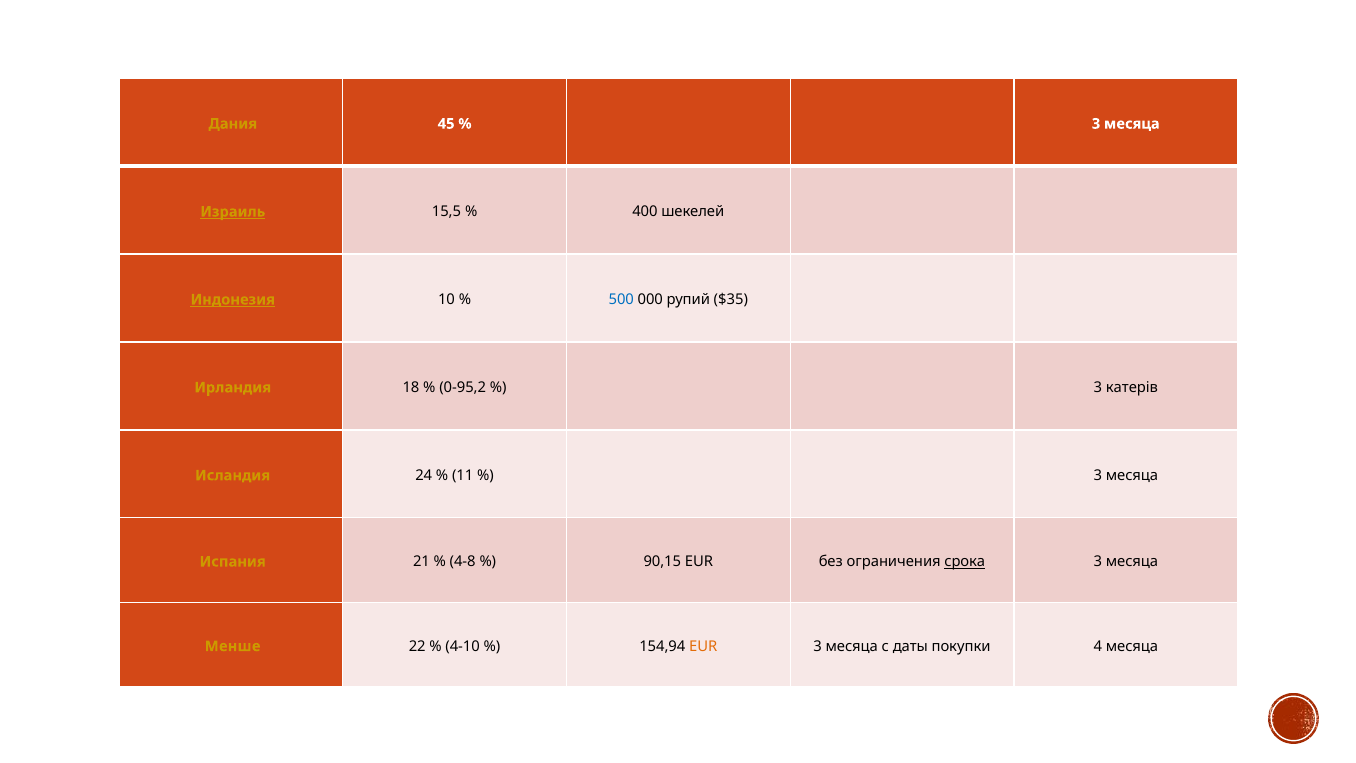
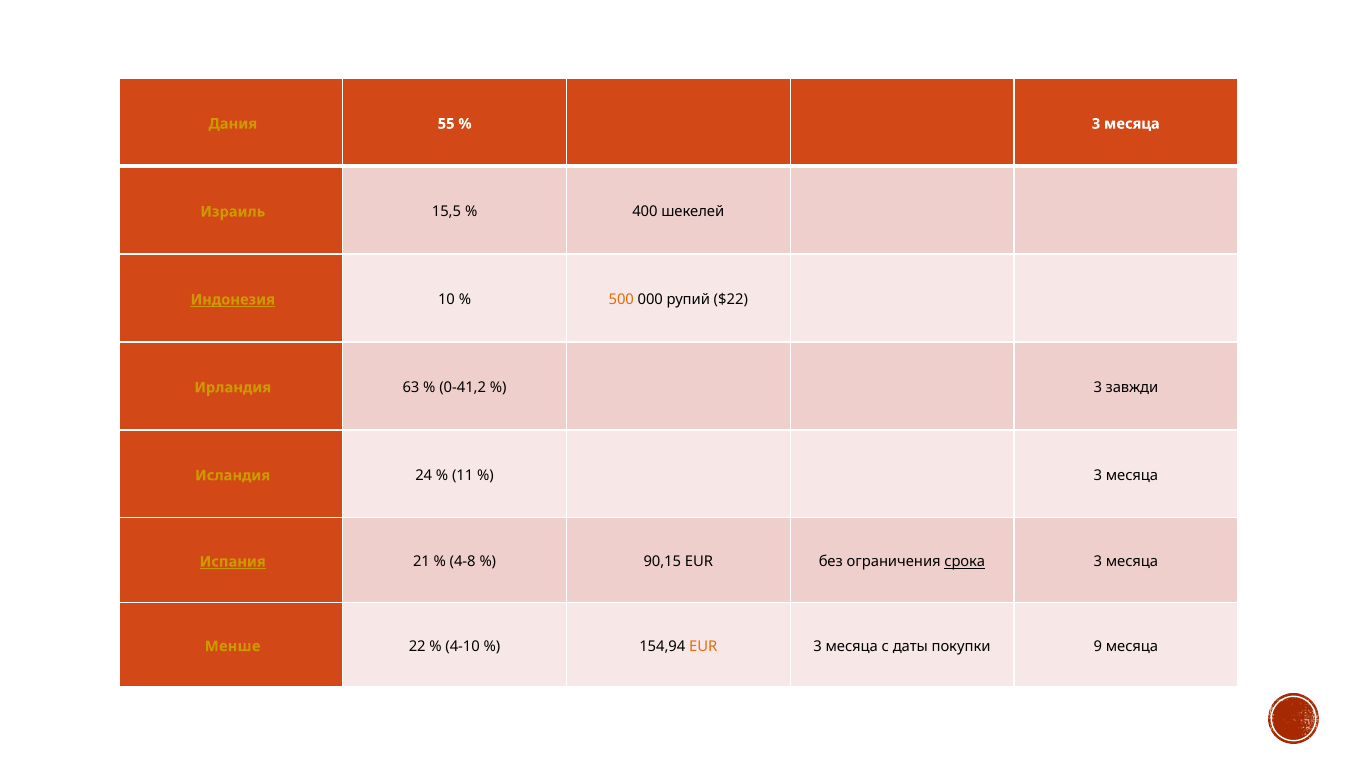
45: 45 -> 55
Израиль underline: present -> none
500 colour: blue -> orange
$35: $35 -> $22
18: 18 -> 63
0-95,2: 0-95,2 -> 0-41,2
катерів: катерів -> завжди
Испания underline: none -> present
4: 4 -> 9
